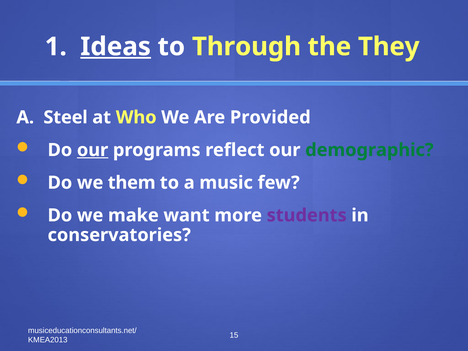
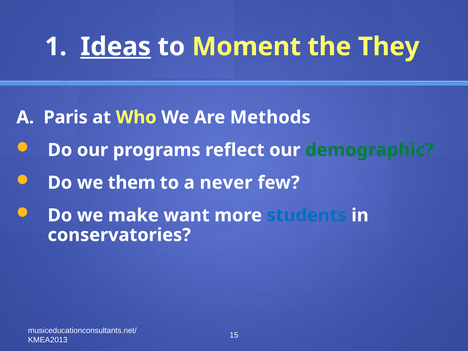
Through: Through -> Moment
Steel: Steel -> Paris
Provided: Provided -> Methods
our at (93, 150) underline: present -> none
music: music -> never
students colour: purple -> blue
